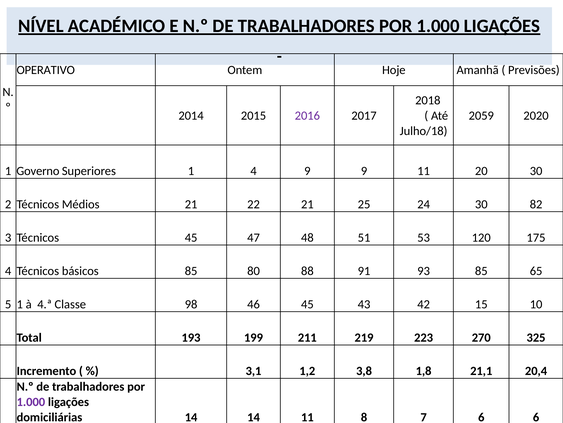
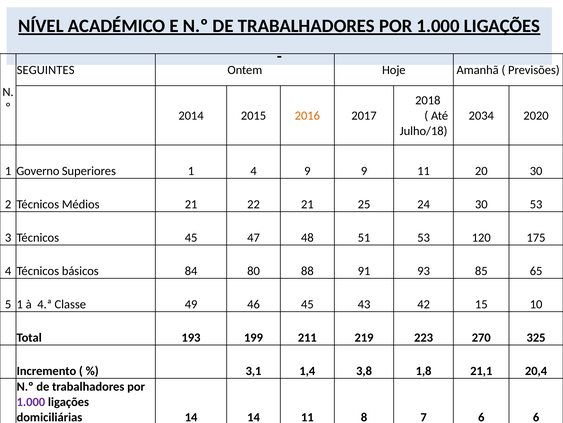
OPERATIVO: OPERATIVO -> SEGUINTES
2016 colour: purple -> orange
2059: 2059 -> 2034
30 82: 82 -> 53
básicos 85: 85 -> 84
98: 98 -> 49
1,2: 1,2 -> 1,4
